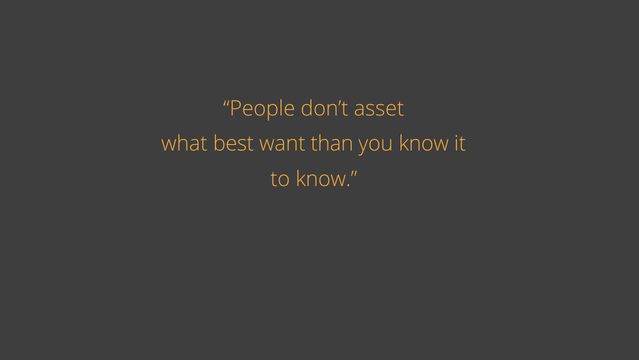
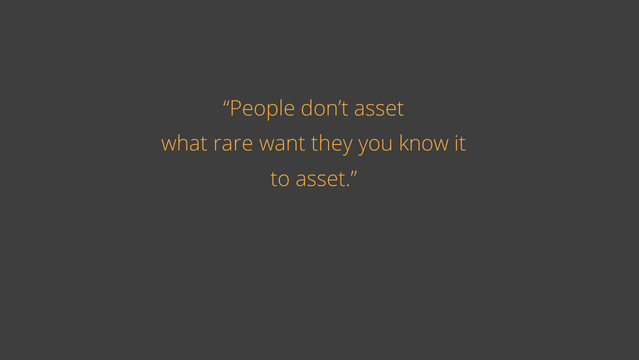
best: best -> rare
than: than -> they
to know: know -> asset
